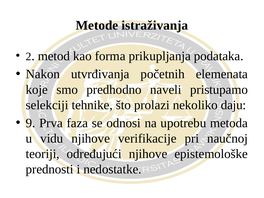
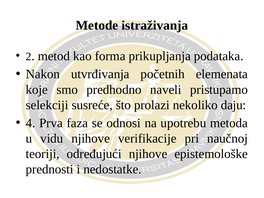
tehnike: tehnike -> susreće
9: 9 -> 4
